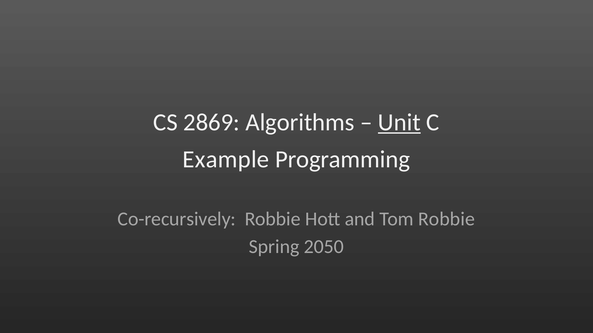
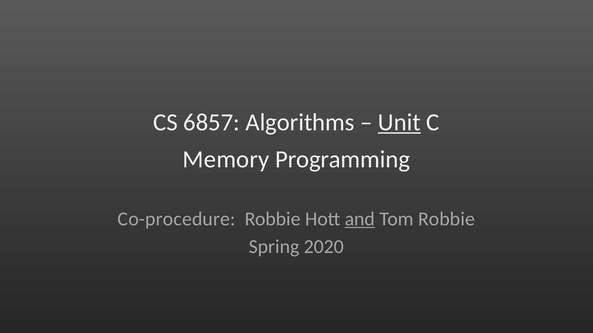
2869: 2869 -> 6857
Example: Example -> Memory
Co-recursively: Co-recursively -> Co-procedure
and underline: none -> present
2050: 2050 -> 2020
